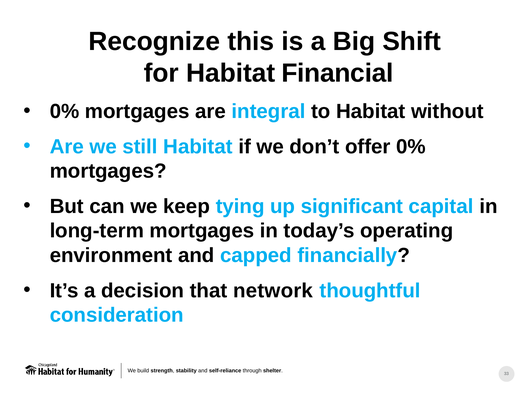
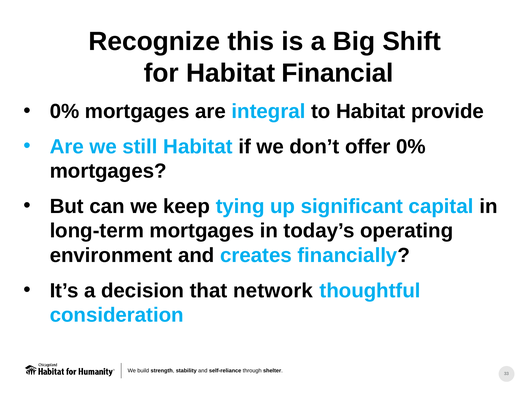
without: without -> provide
capped: capped -> creates
